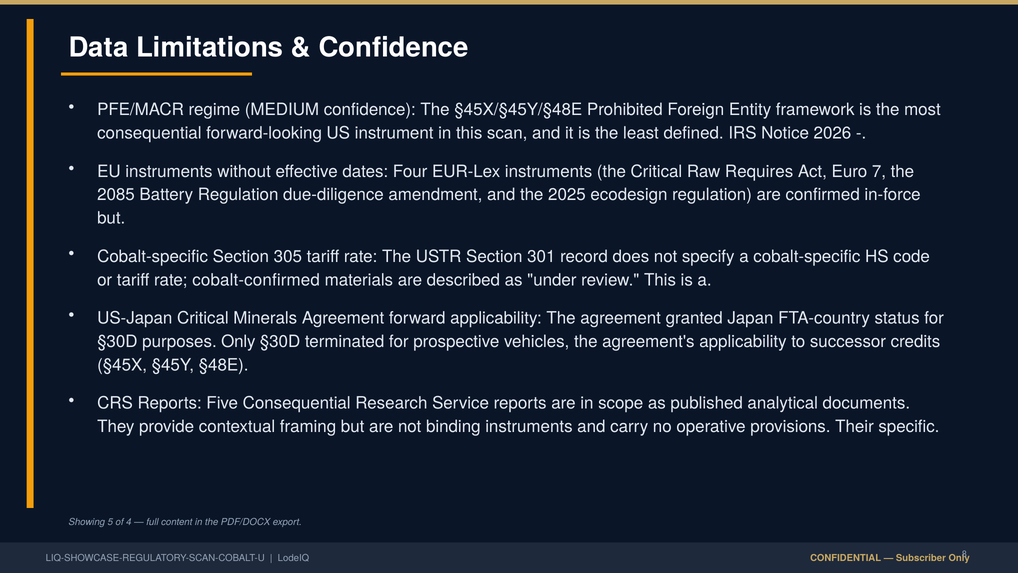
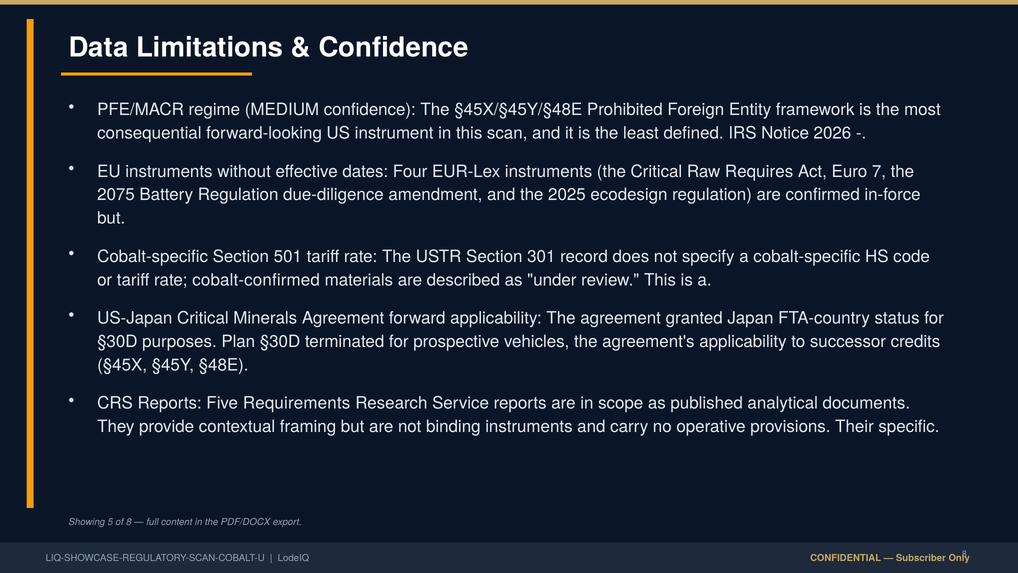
2085: 2085 -> 2075
305: 305 -> 501
purposes Only: Only -> Plan
Five Consequential: Consequential -> Requirements
of 4: 4 -> 8
